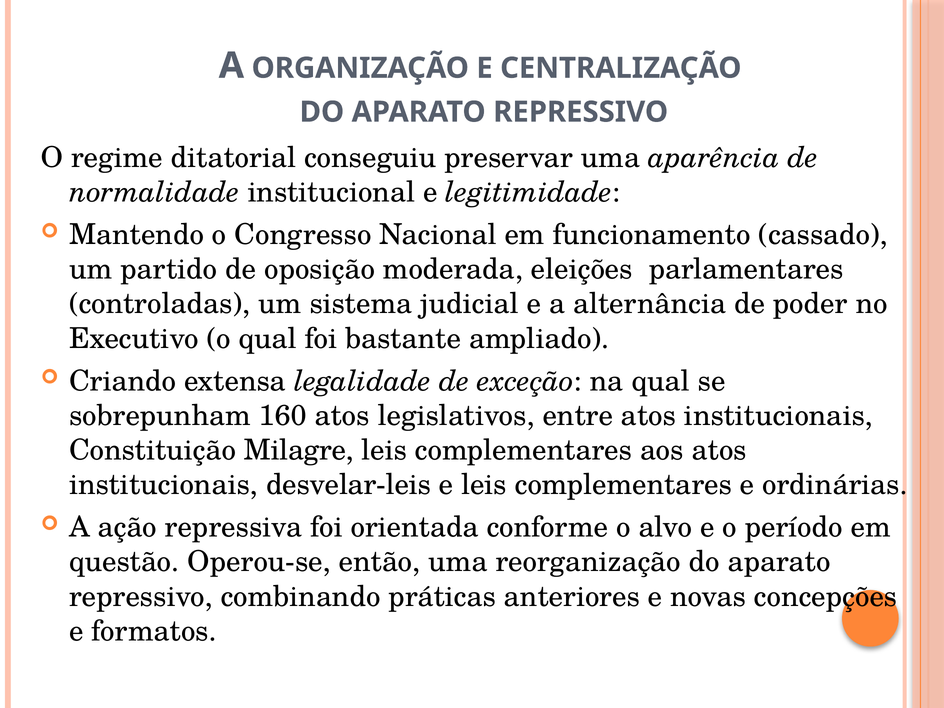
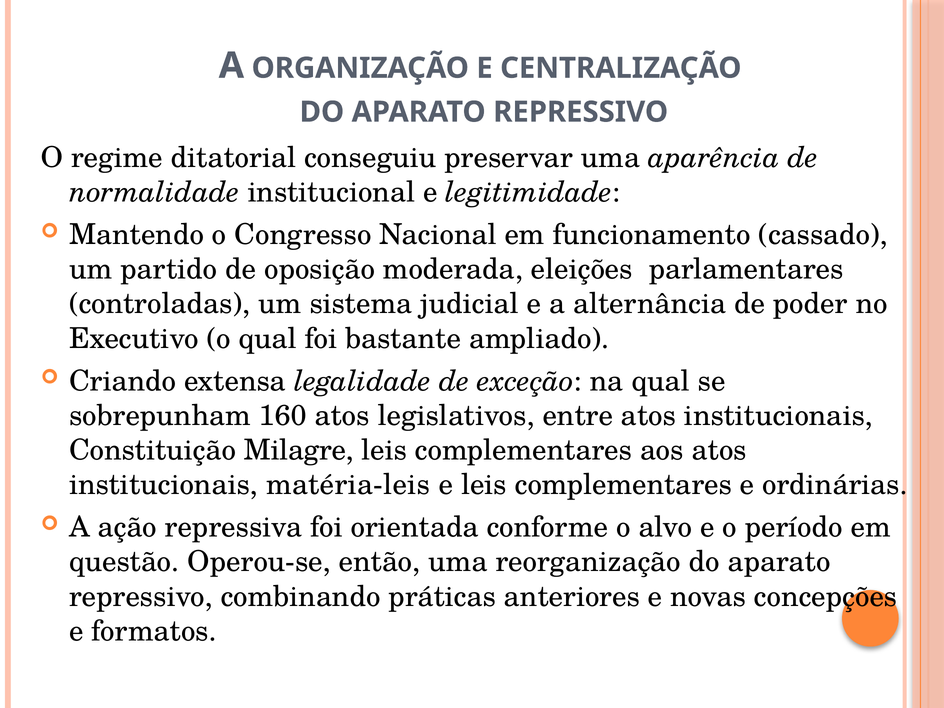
desvelar-leis: desvelar-leis -> matéria-leis
